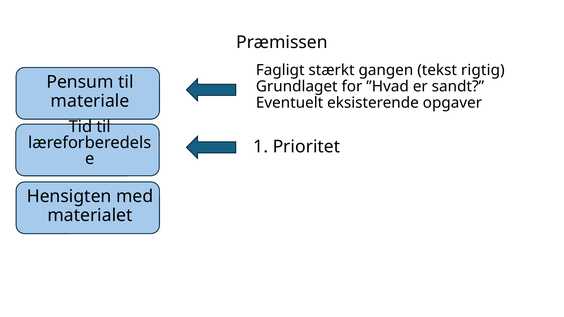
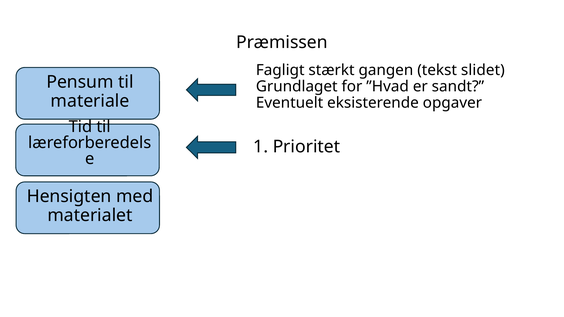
rigtig: rigtig -> slidet
